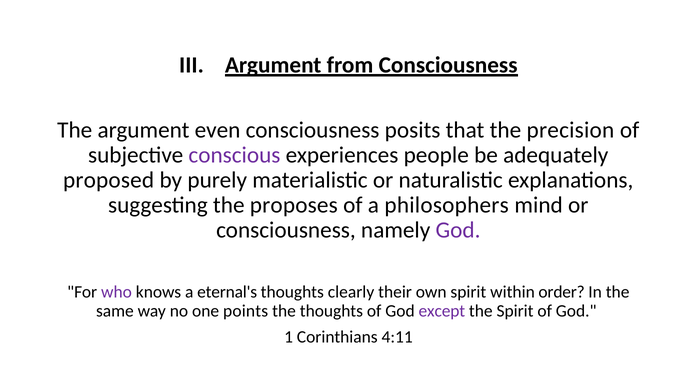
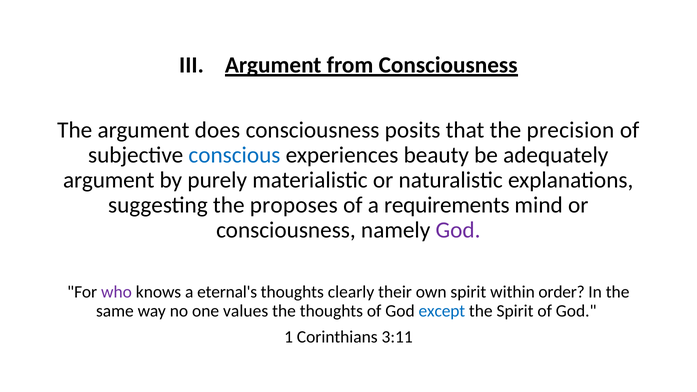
even: even -> does
conscious colour: purple -> blue
people: people -> beauty
proposed at (109, 180): proposed -> argument
philosophers: philosophers -> requirements
points: points -> values
except colour: purple -> blue
4:11: 4:11 -> 3:11
